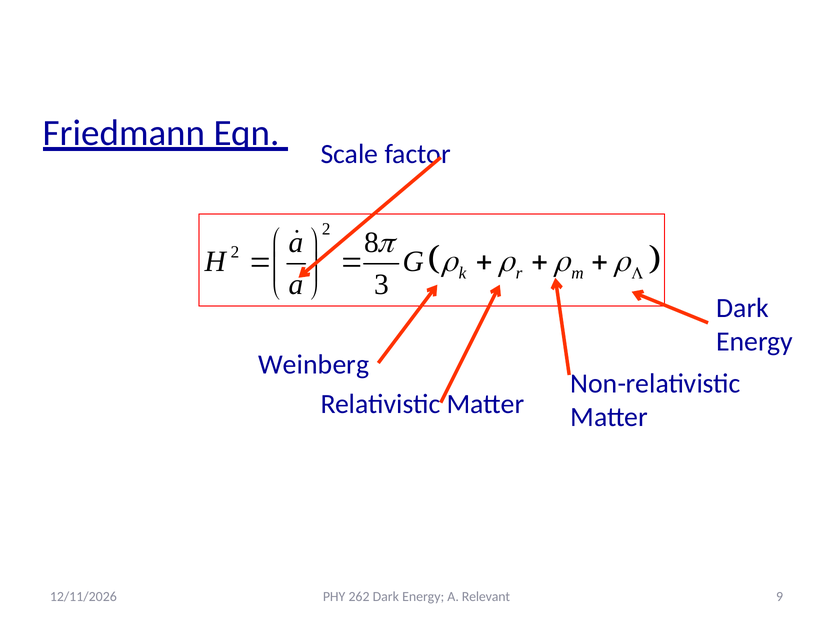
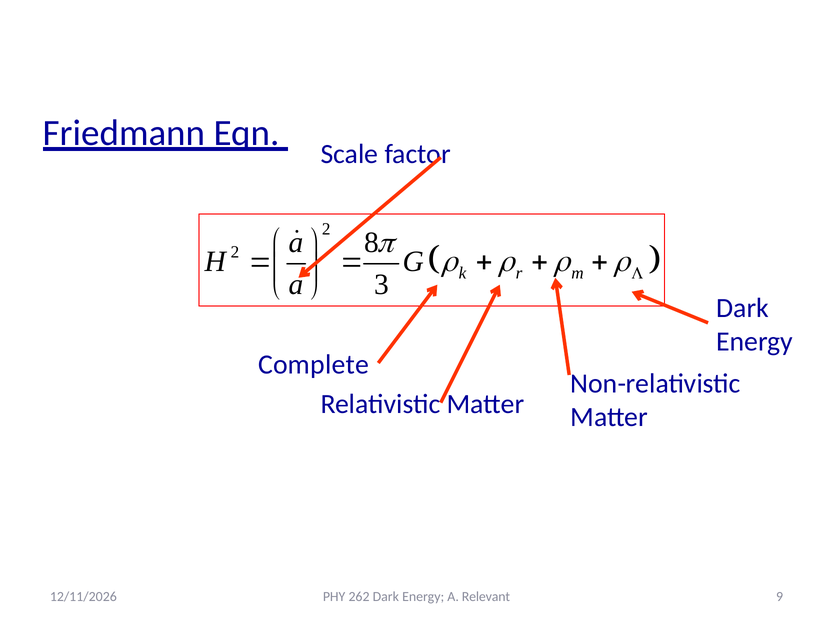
Weinberg: Weinberg -> Complete
